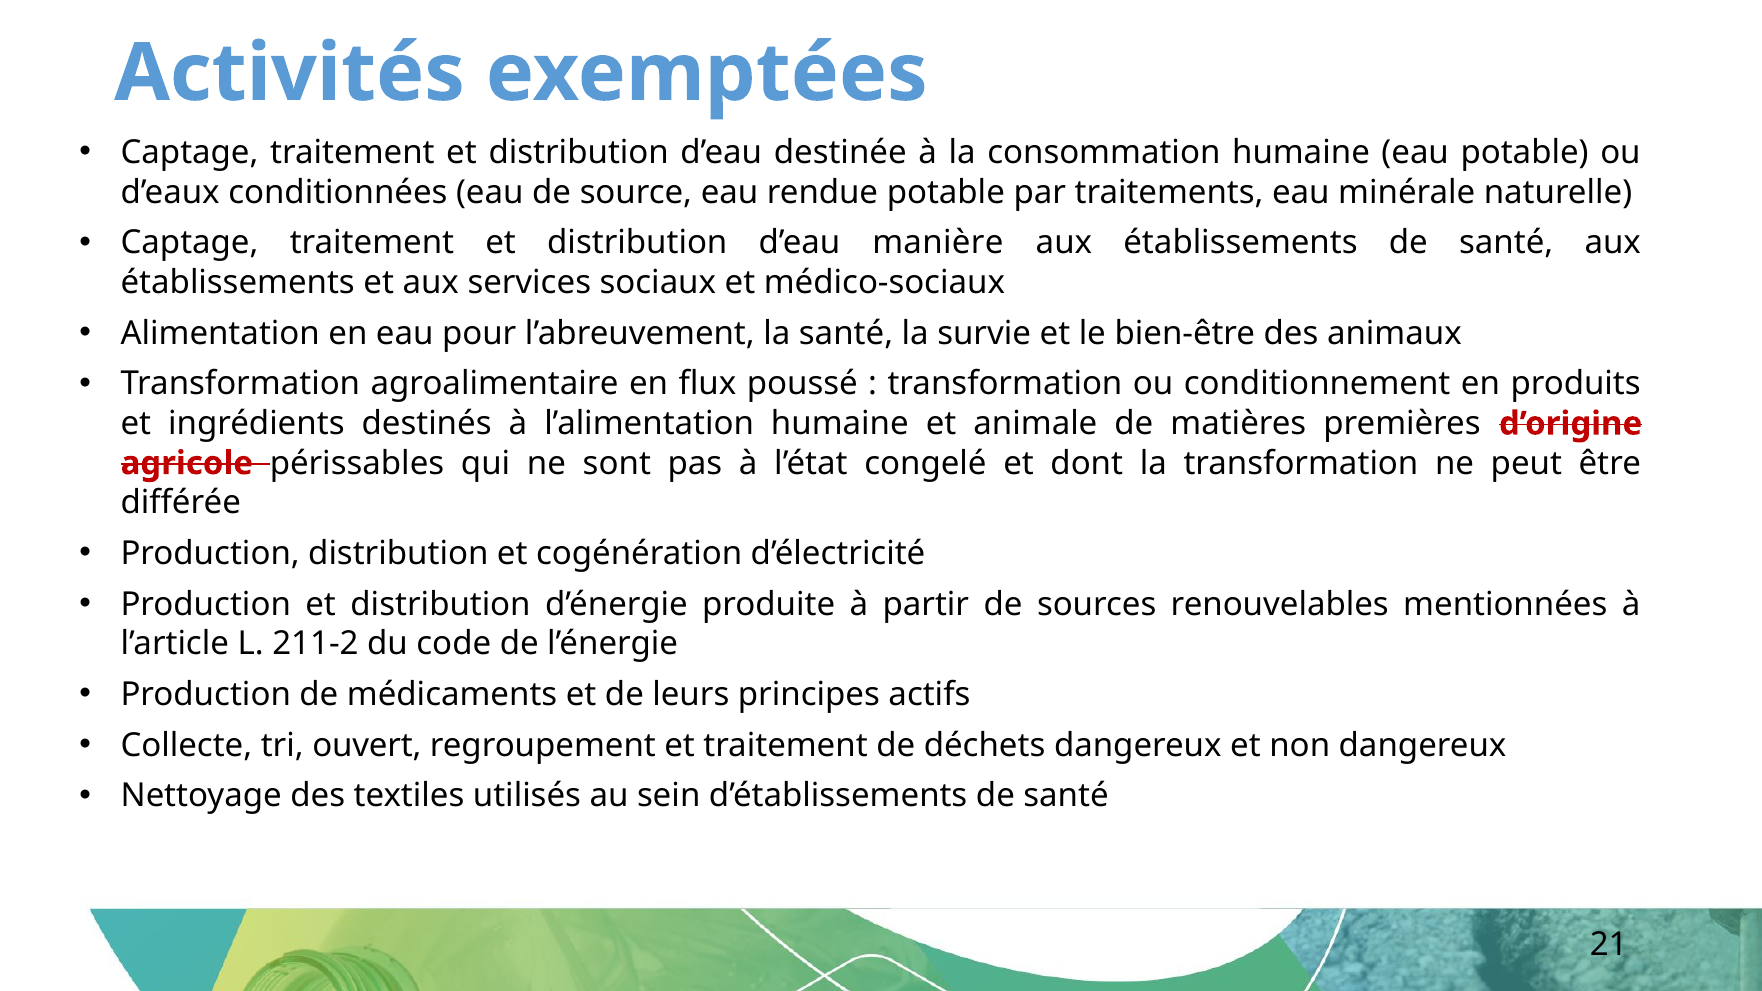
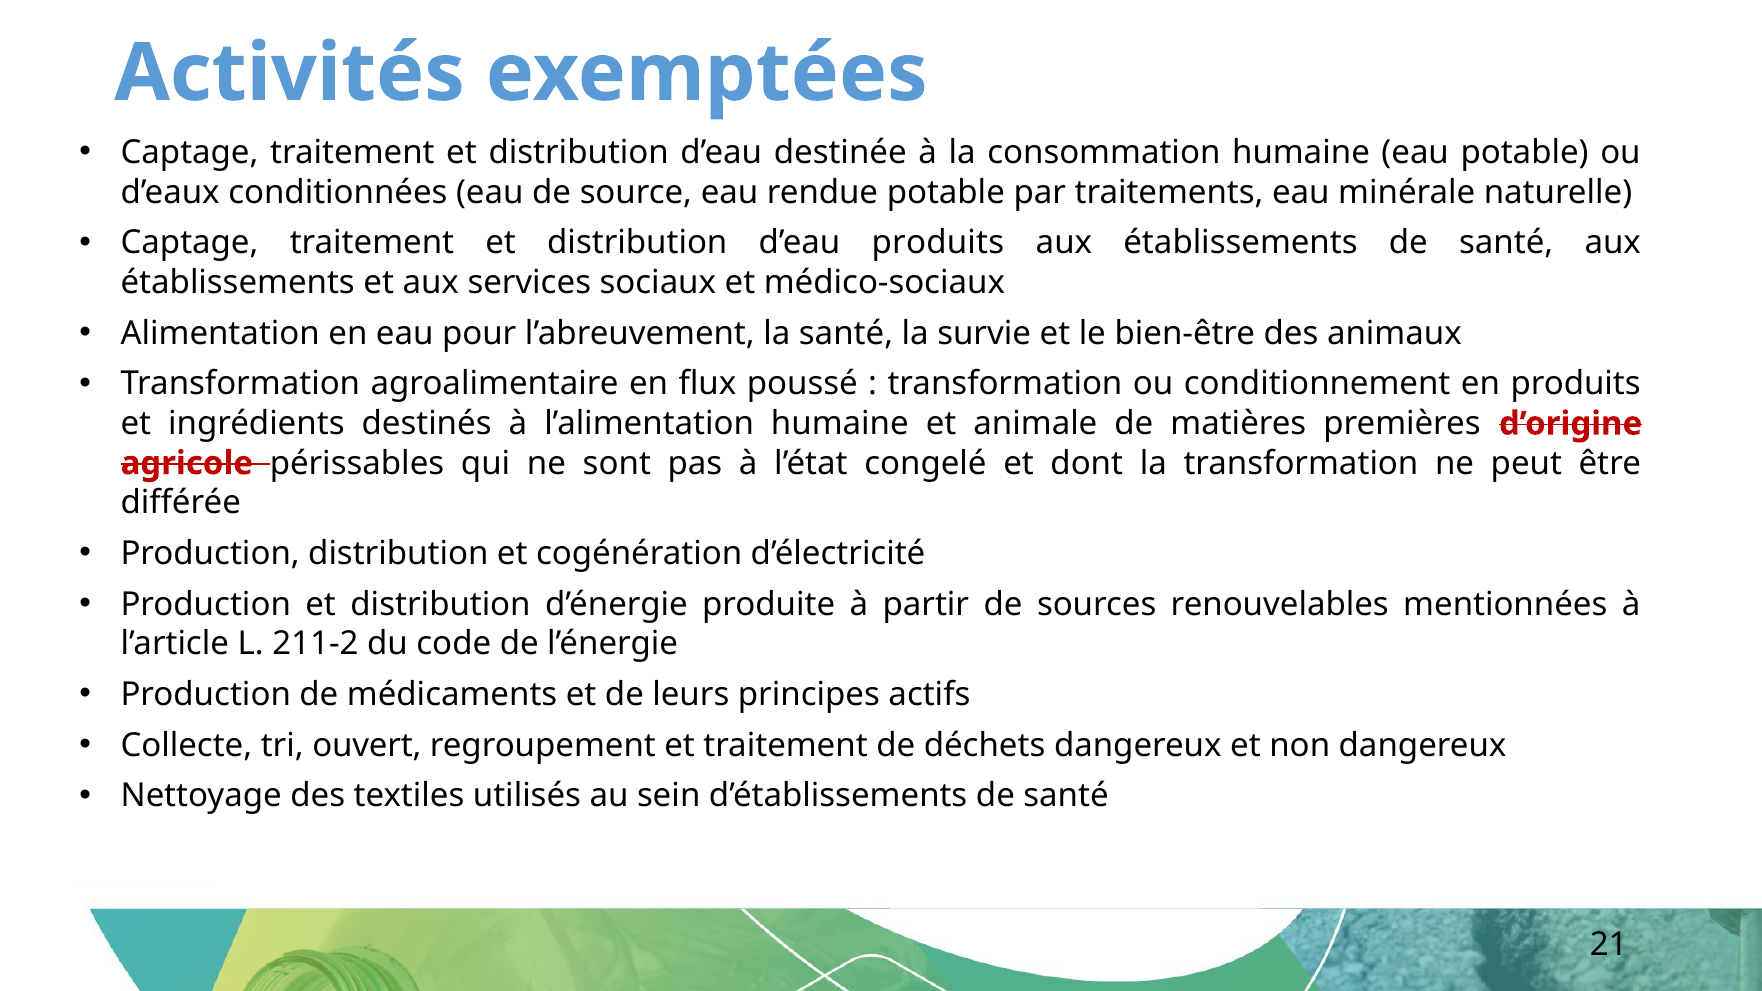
d’eau manière: manière -> produits
